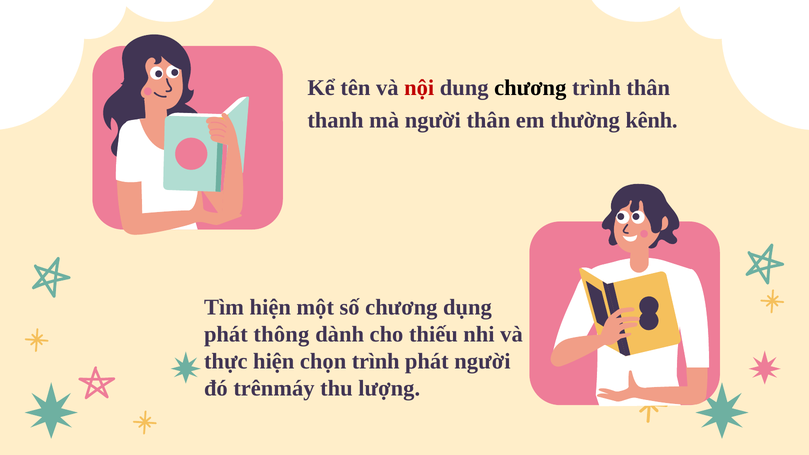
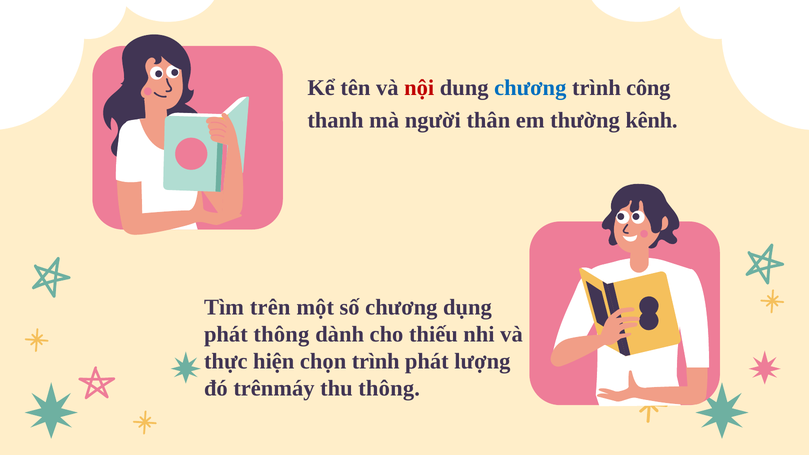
chương at (530, 88) colour: black -> blue
trình thân: thân -> công
Tìm hiện: hiện -> trên
phát người: người -> lượng
thu lượng: lượng -> thông
